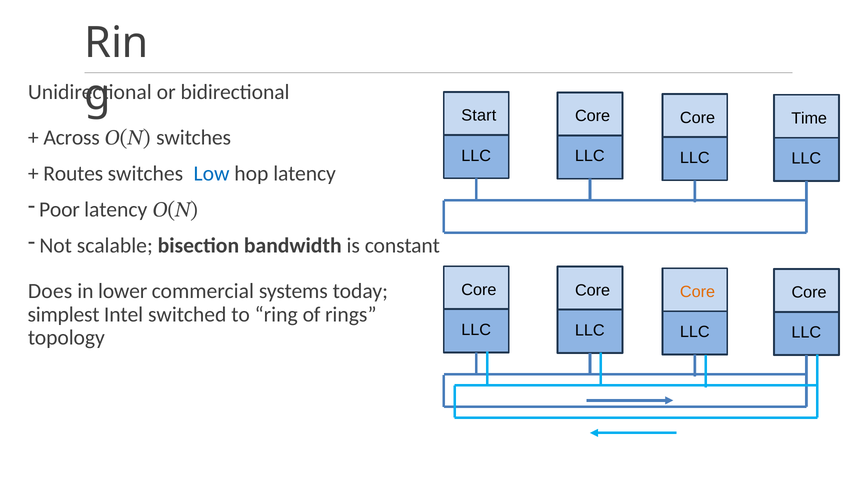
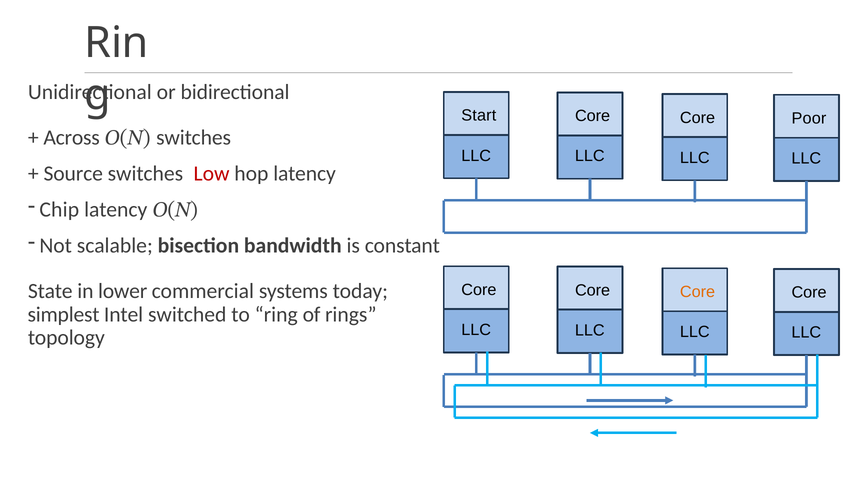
Time: Time -> Poor
Routes: Routes -> Source
Low colour: blue -> red
Poor: Poor -> Chip
Does: Does -> State
